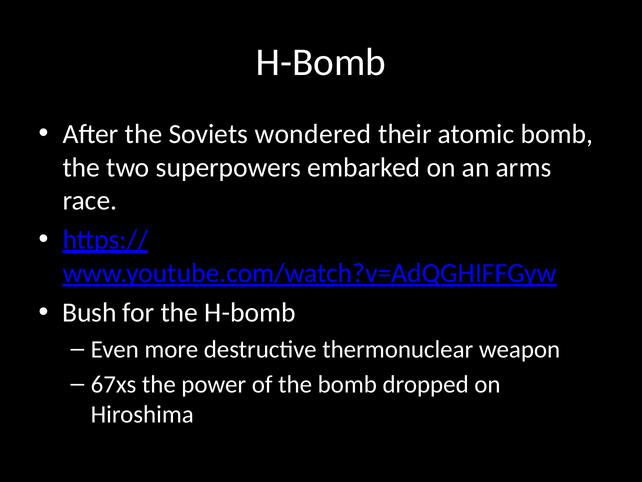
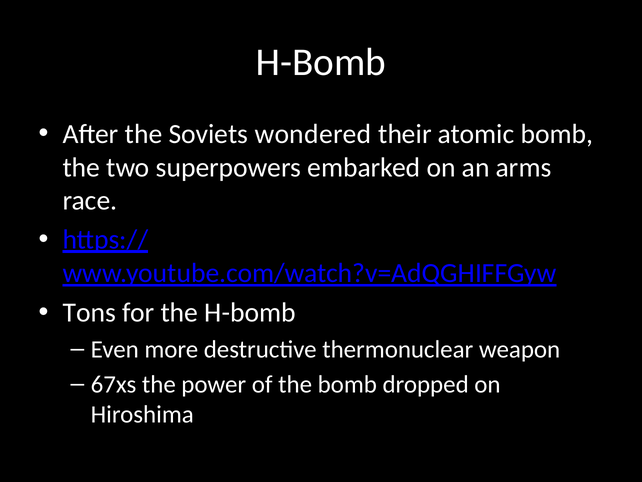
Bush: Bush -> Tons
